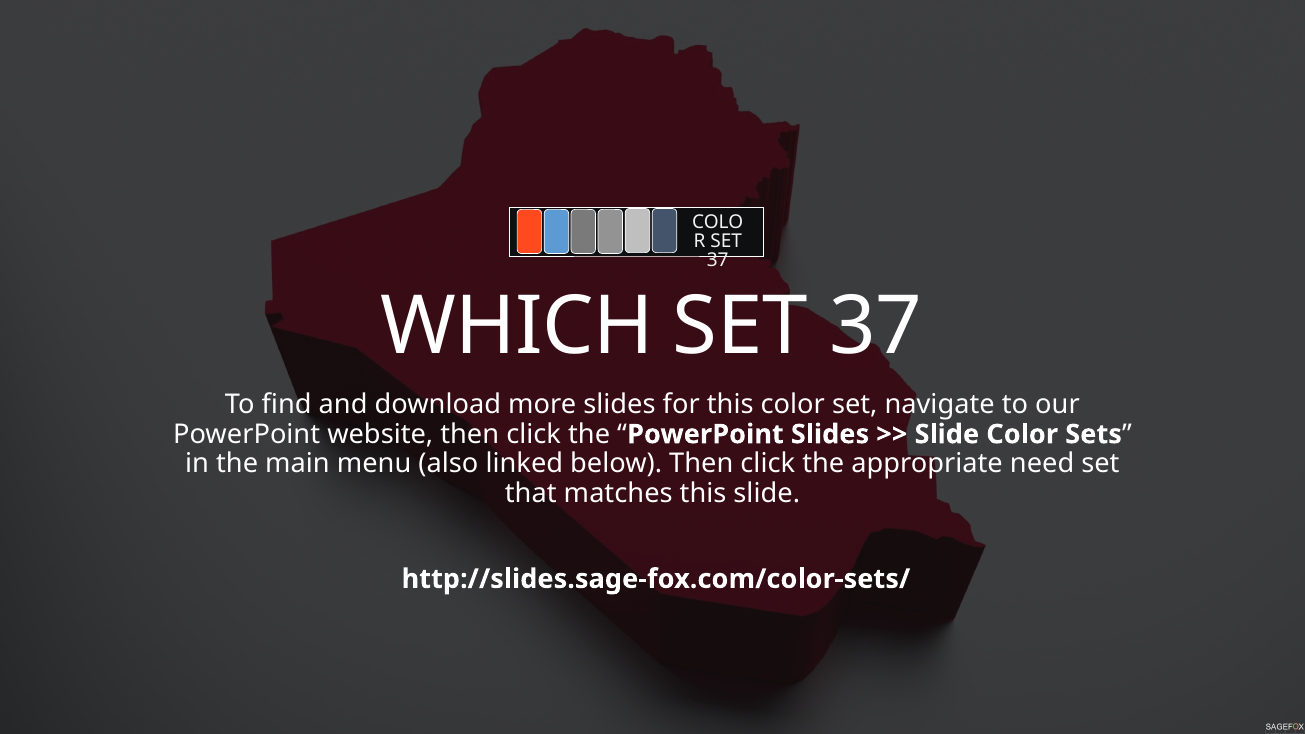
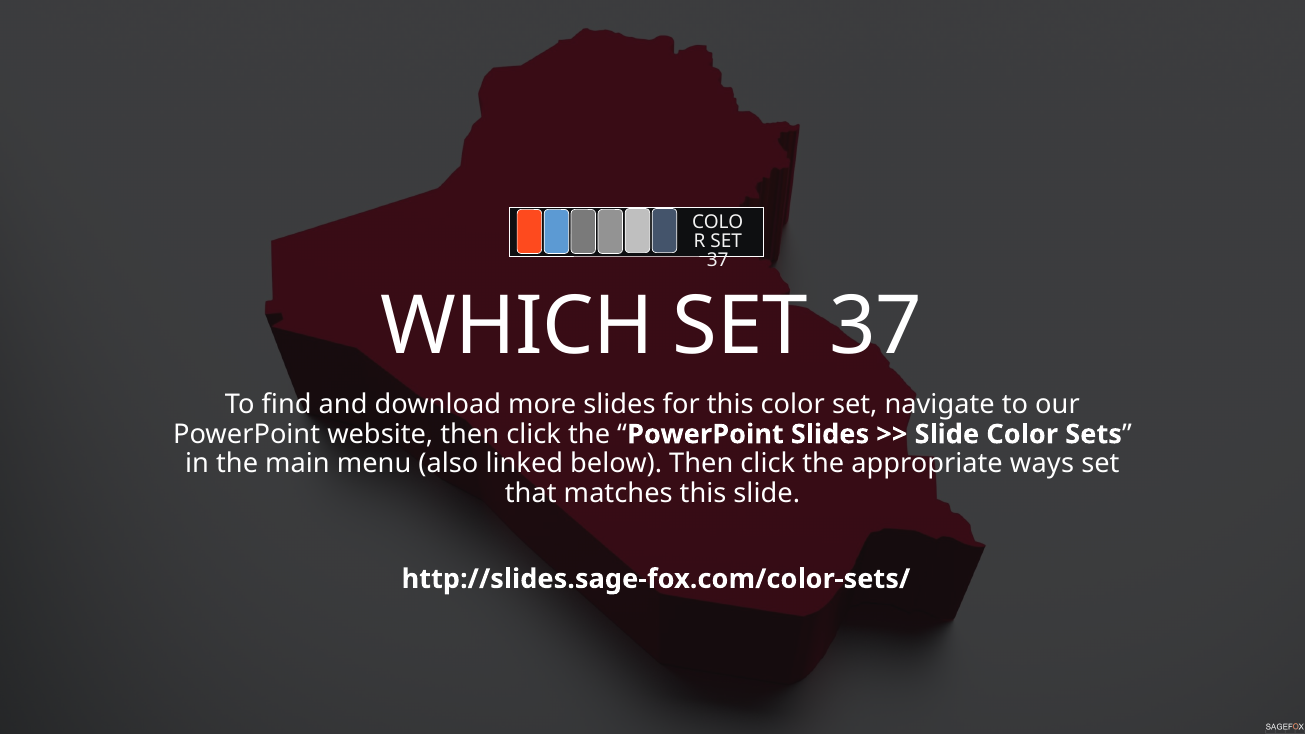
need: need -> ways
